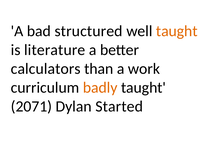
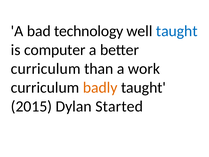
structured: structured -> technology
taught at (177, 31) colour: orange -> blue
literature: literature -> computer
calculators at (46, 69): calculators -> curriculum
2071: 2071 -> 2015
